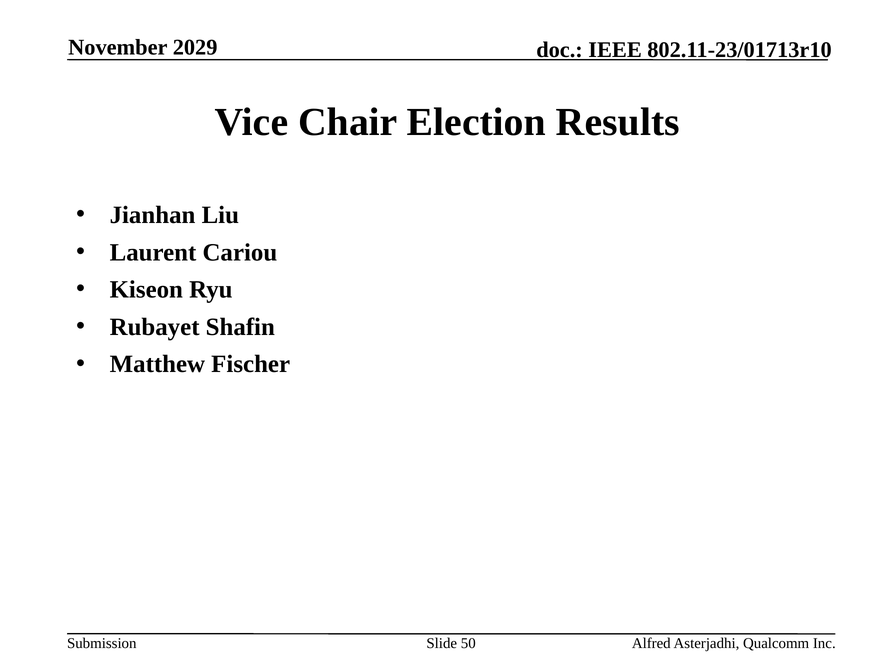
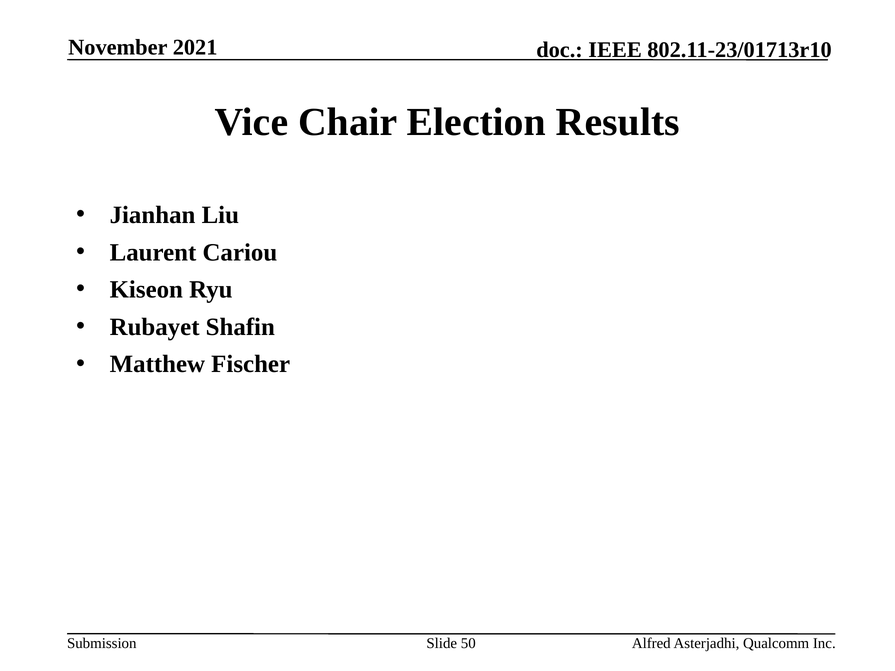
2029: 2029 -> 2021
